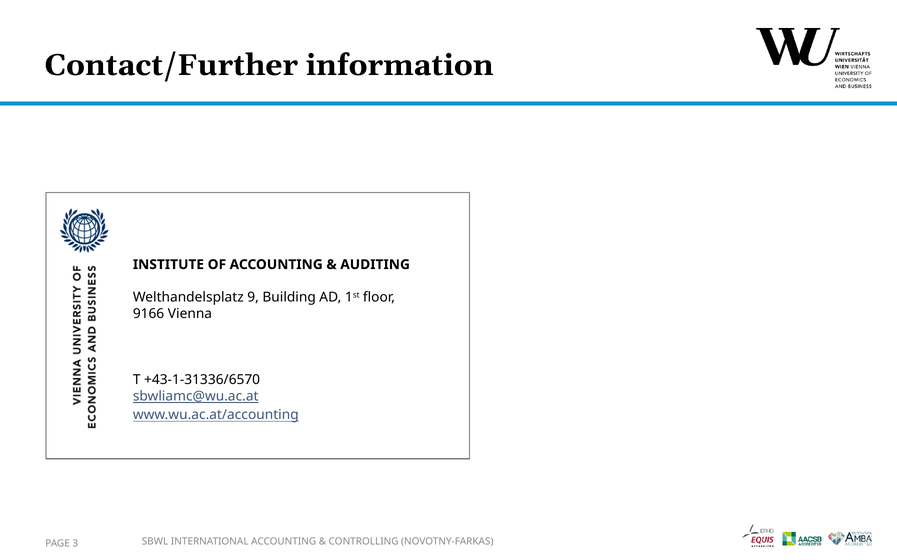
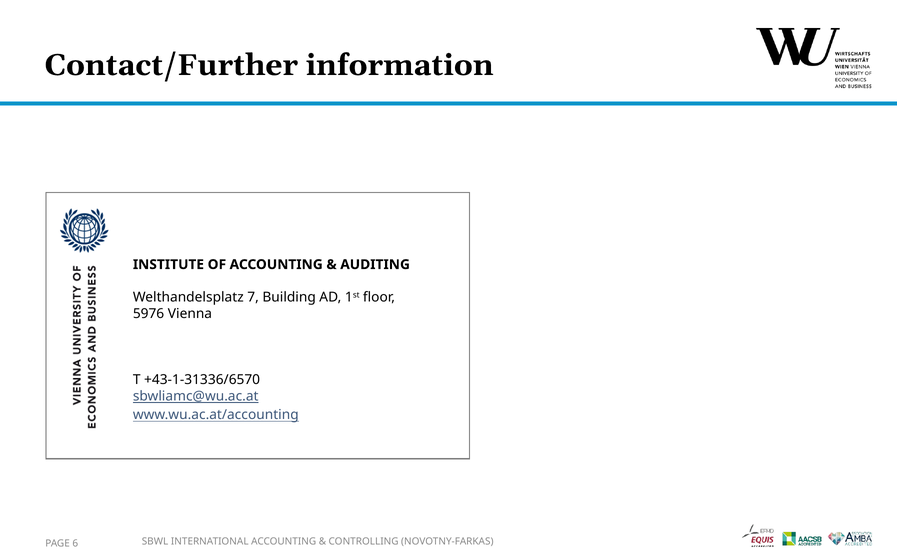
9: 9 -> 7
9166: 9166 -> 5976
3: 3 -> 6
